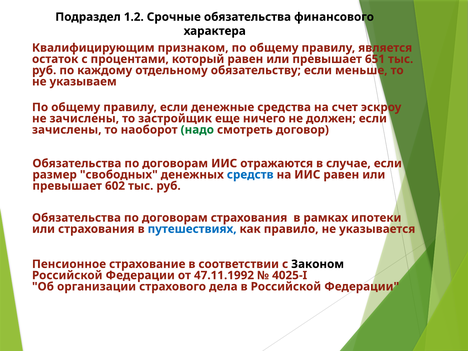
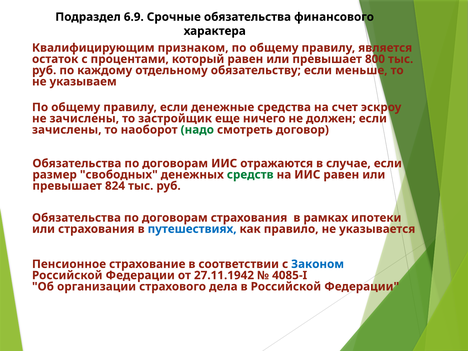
1.2: 1.2 -> 6.9
651: 651 -> 800
средств colour: blue -> green
602: 602 -> 824
Законом colour: black -> blue
47.11.1992: 47.11.1992 -> 27.11.1942
4025-I: 4025-I -> 4085-I
